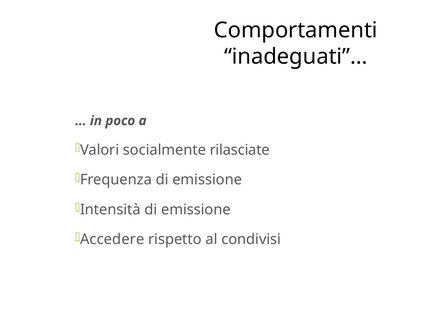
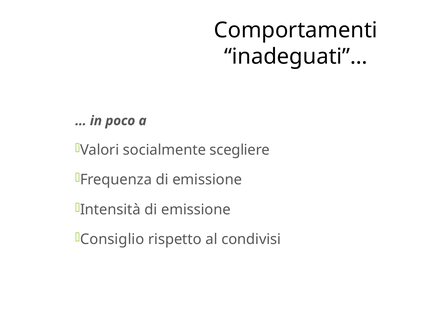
rilasciate: rilasciate -> scegliere
Accedere: Accedere -> Consiglio
